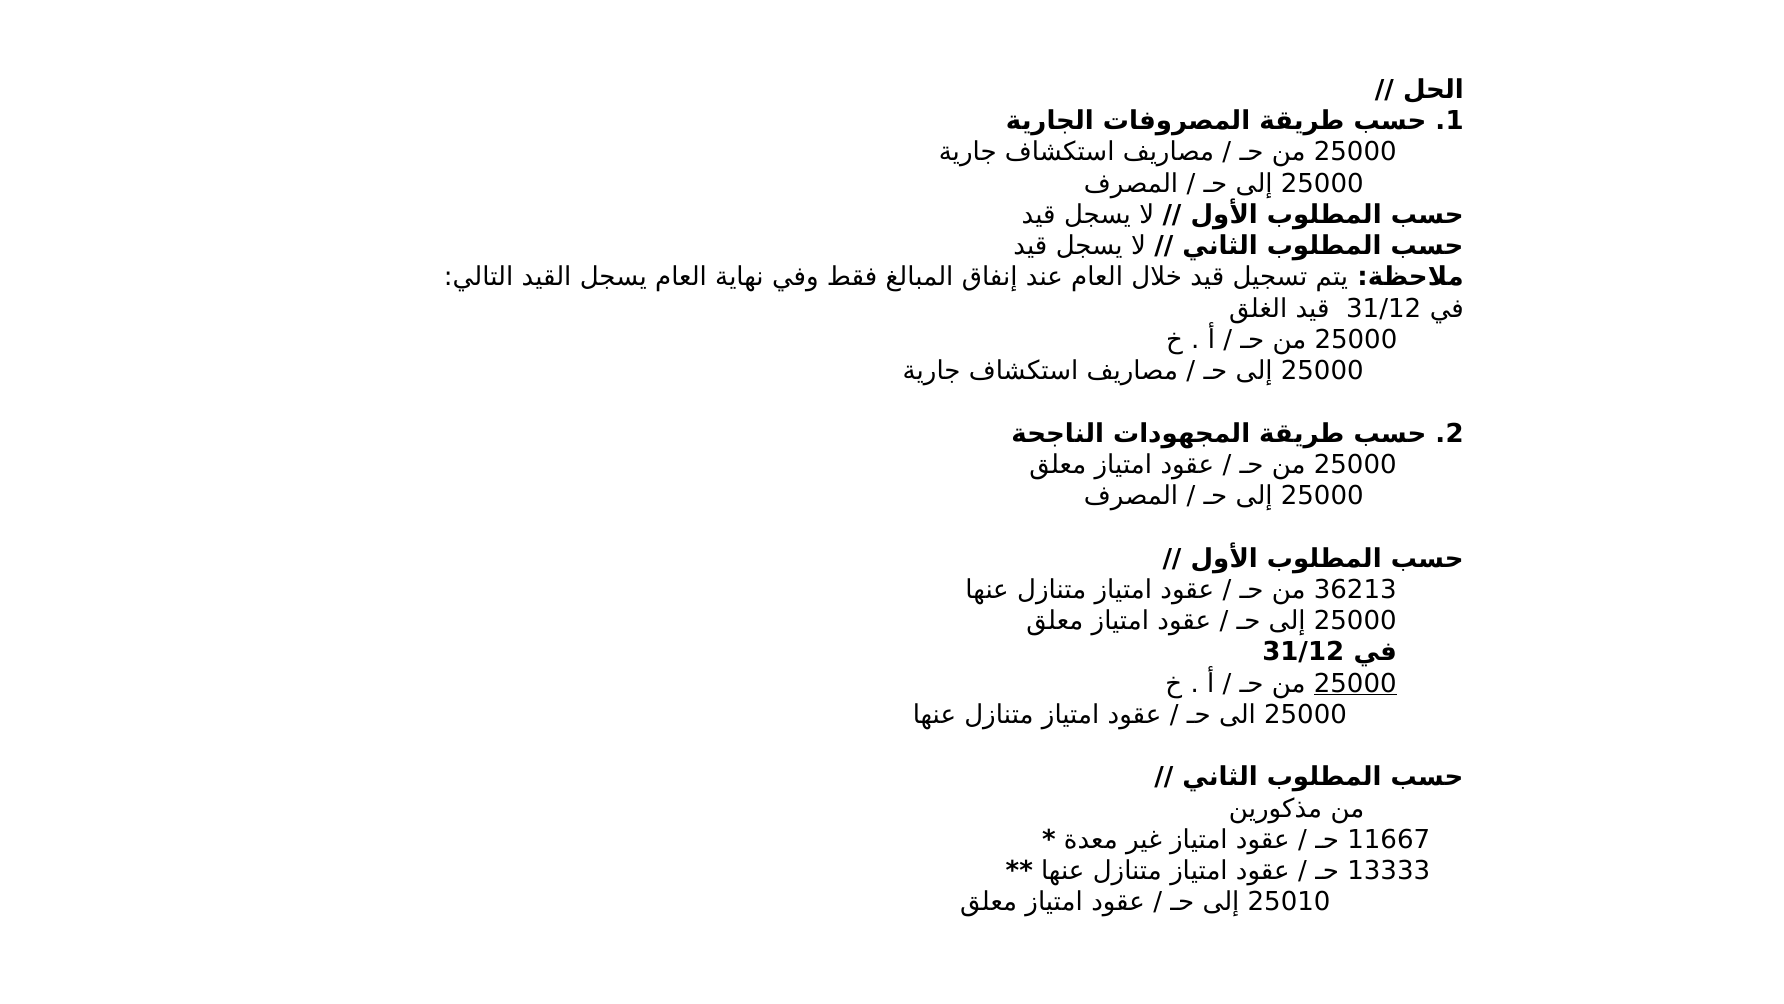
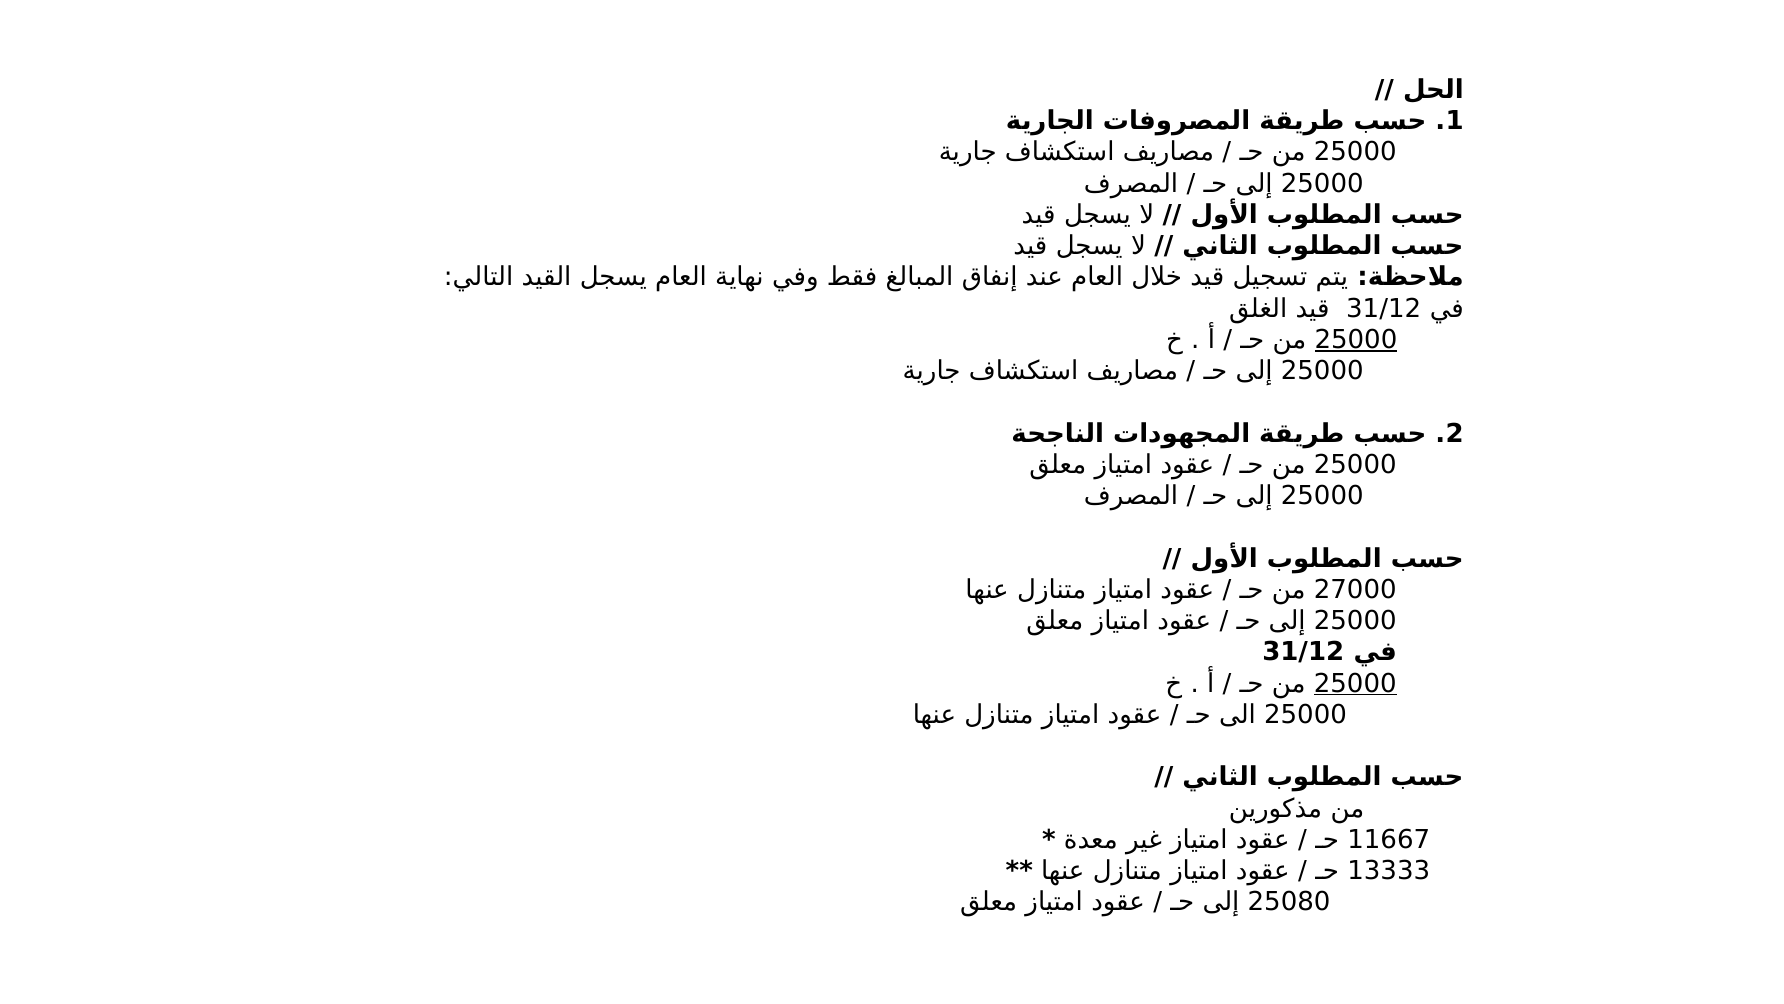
25000 at (1356, 340) underline: none -> present
36213: 36213 -> 27000
25010: 25010 -> 25080
